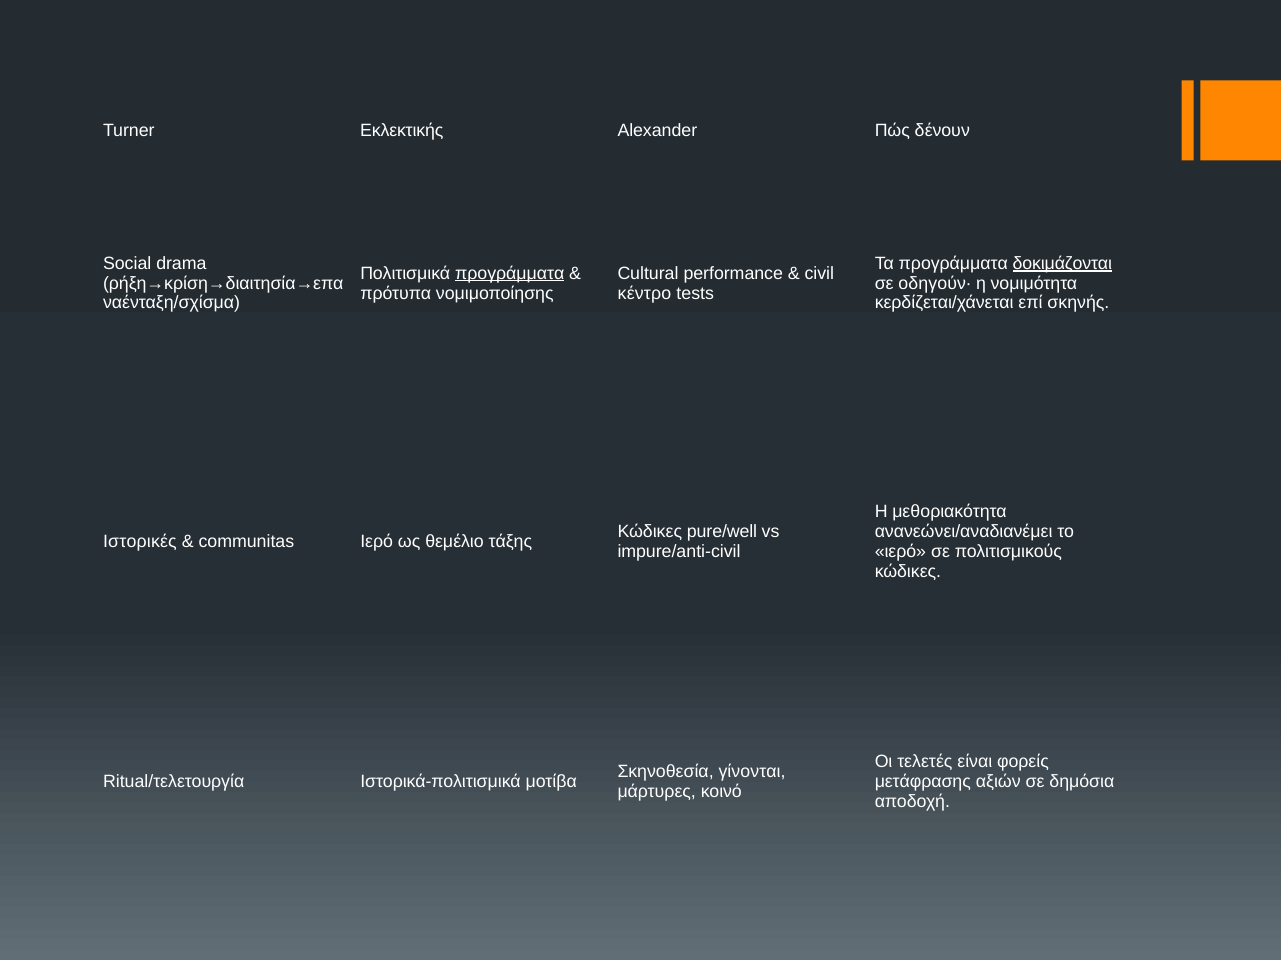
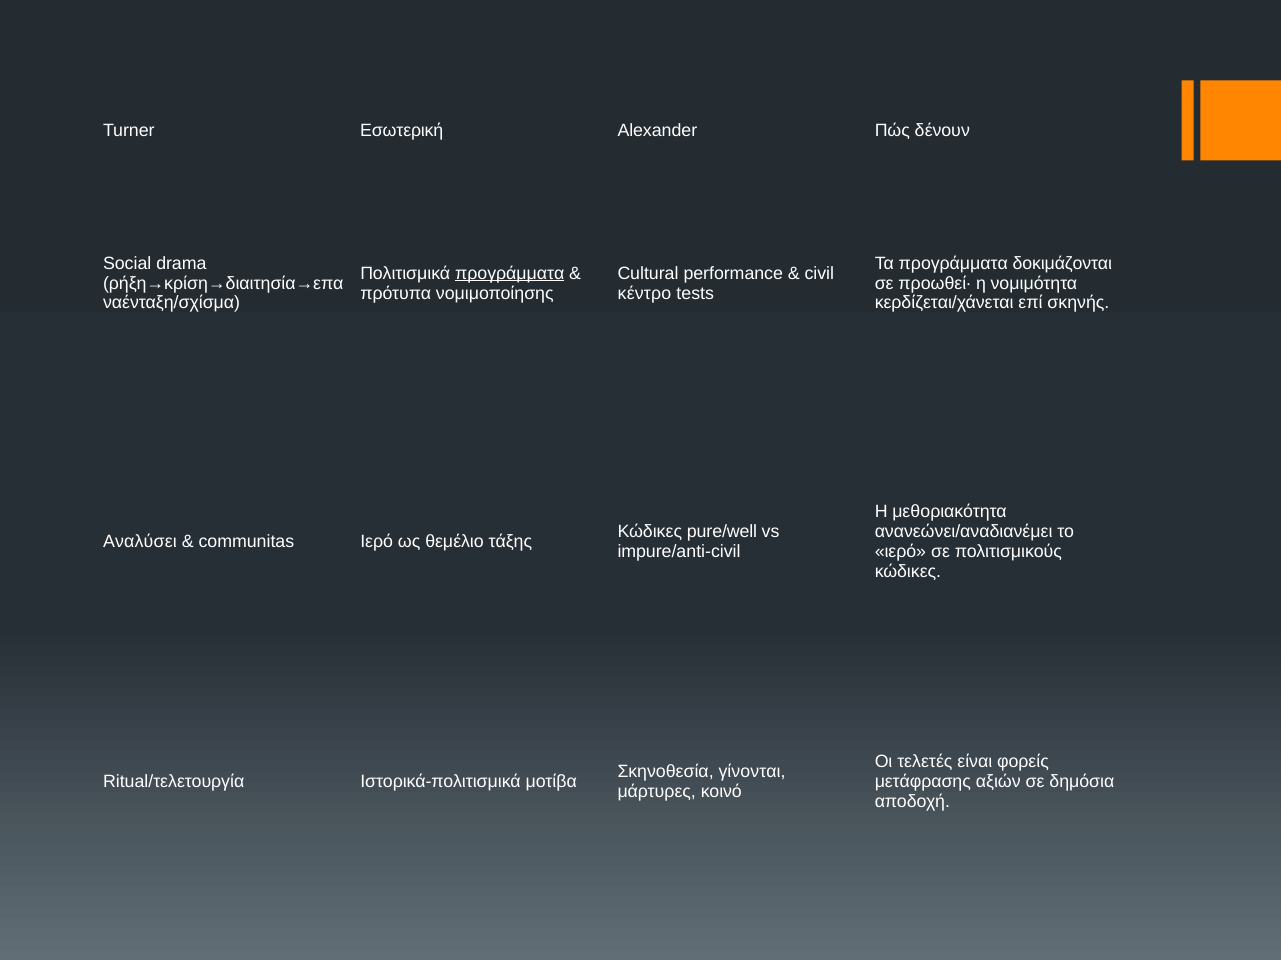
Εκλεκτικής: Εκλεκτικής -> Εσωτερική
δοκιμάζονται underline: present -> none
οδηγούν∙: οδηγούν∙ -> προωθεί∙
Ιστορικές: Ιστορικές -> Αναλύσει
